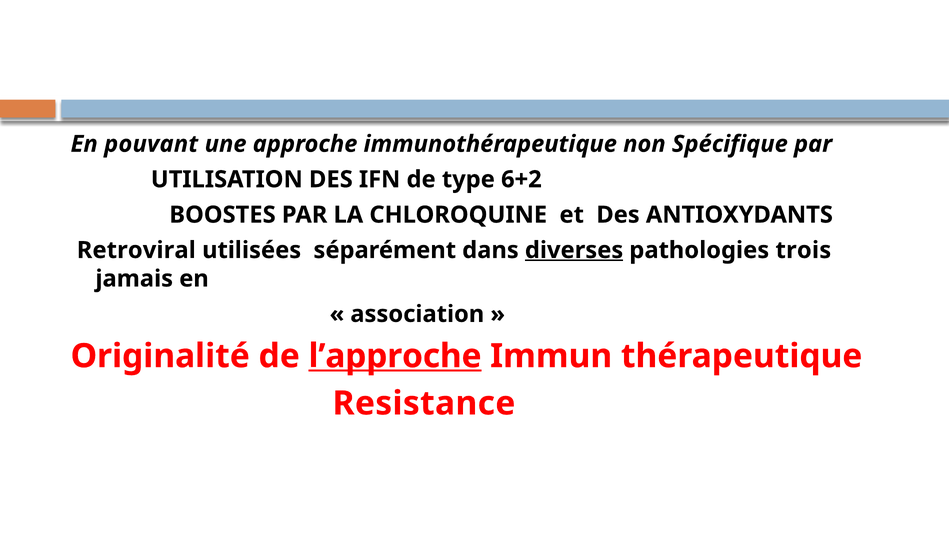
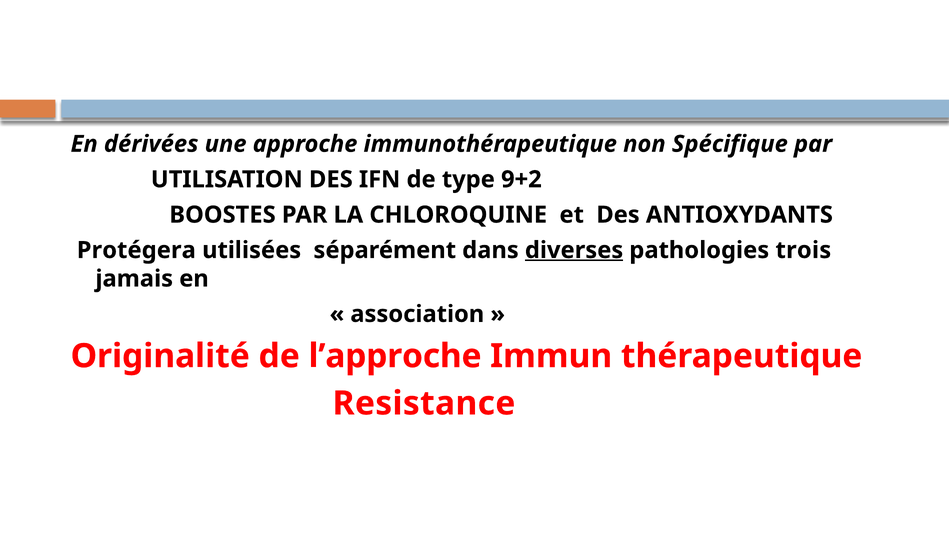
pouvant: pouvant -> dérivées
6+2: 6+2 -> 9+2
Retroviral: Retroviral -> Protégera
l’approche underline: present -> none
